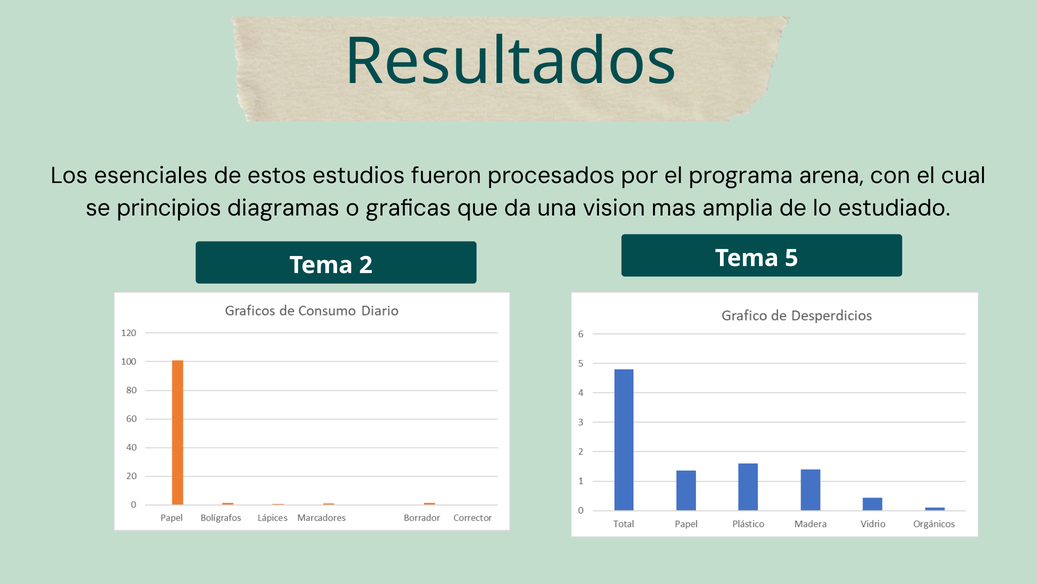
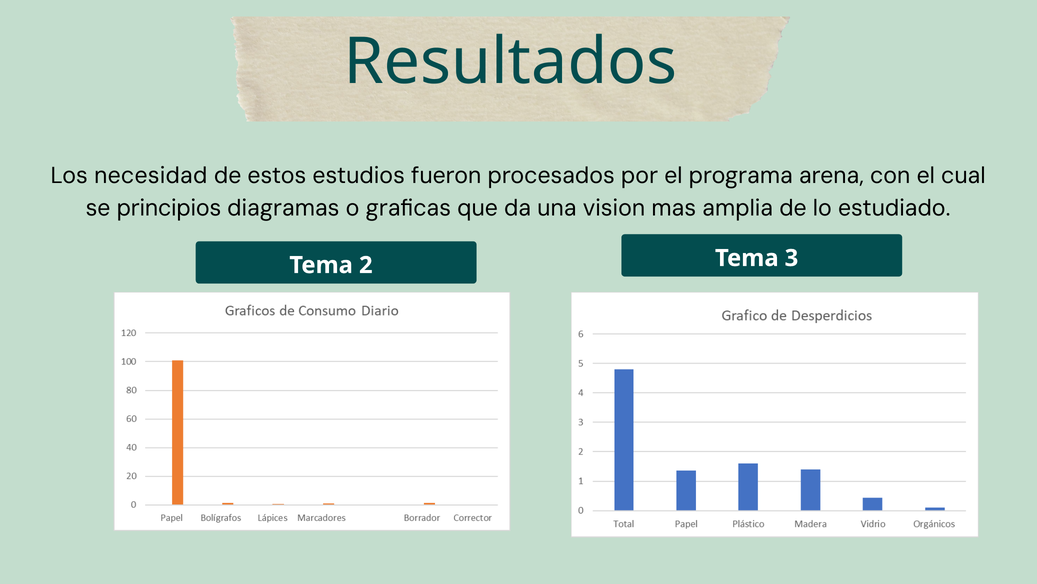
esenciales: esenciales -> necesidad
5: 5 -> 3
